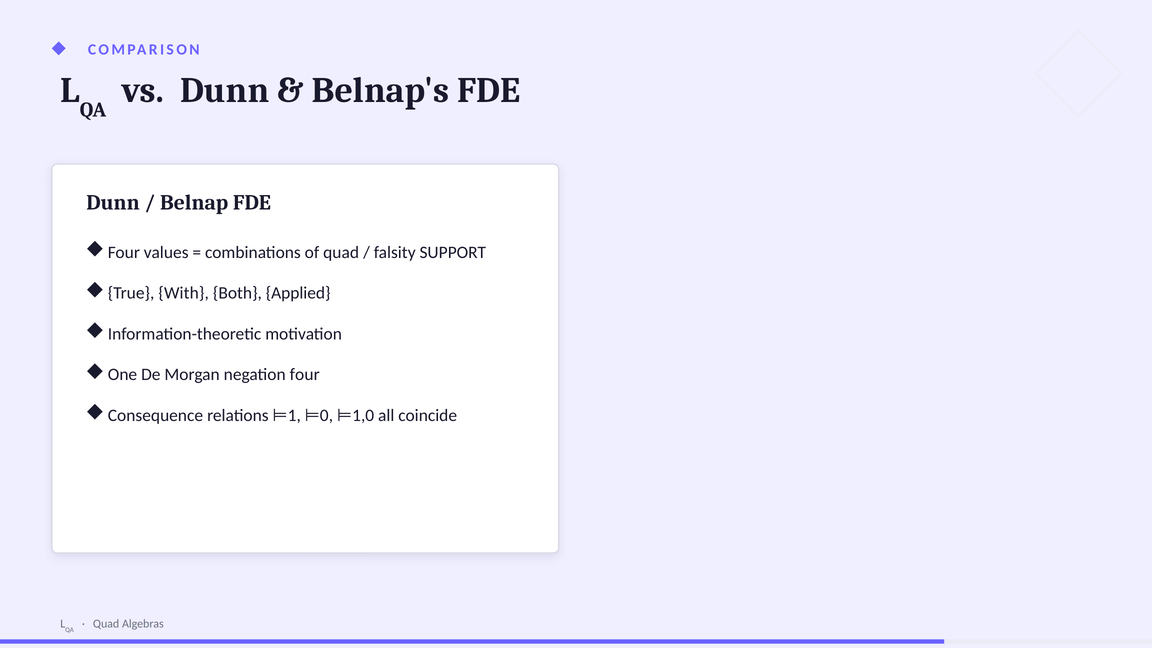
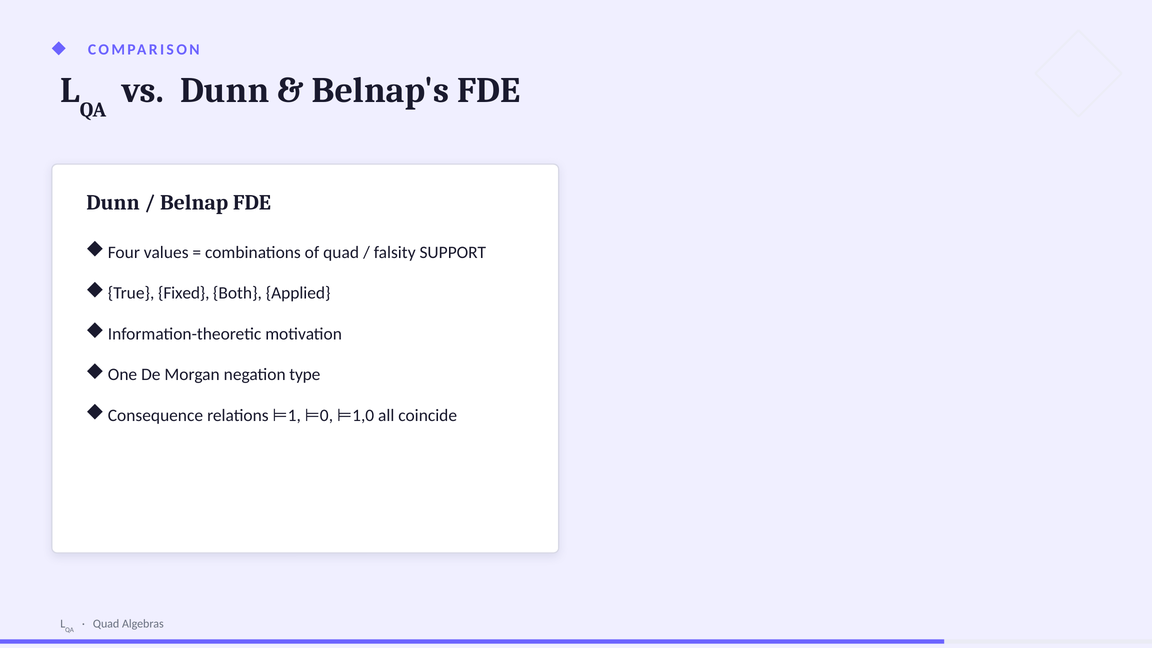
With: With -> Fixed
negation four: four -> type
